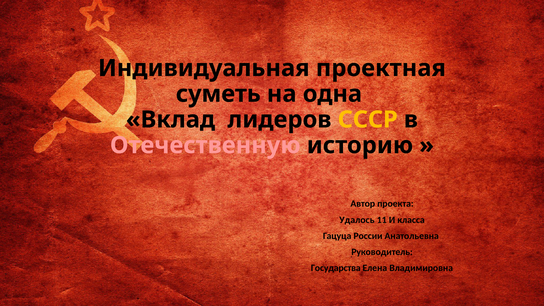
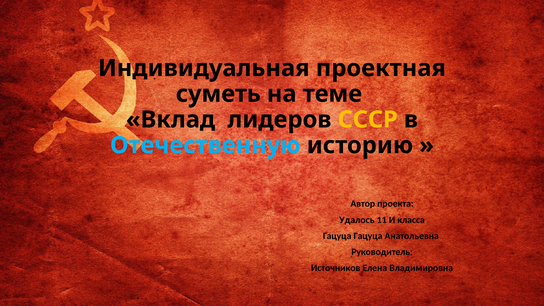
одна: одна -> теме
Отечественную colour: pink -> light blue
Гацуца России: России -> Гацуца
Государства: Государства -> Источников
